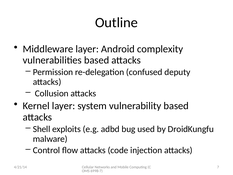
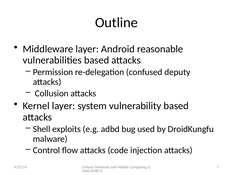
complexity: complexity -> reasonable
